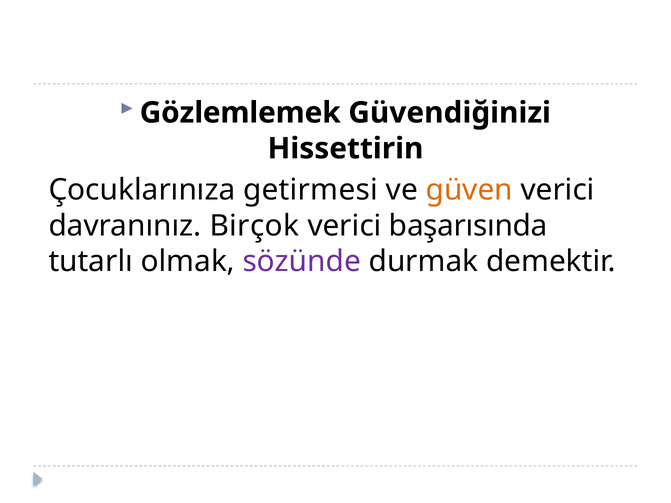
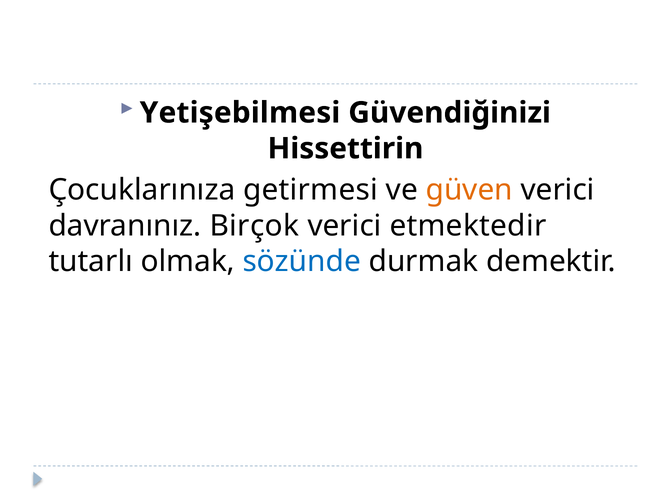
Gözlemlemek: Gözlemlemek -> Yetişebilmesi
başarısında: başarısında -> etmektedir
sözünde colour: purple -> blue
